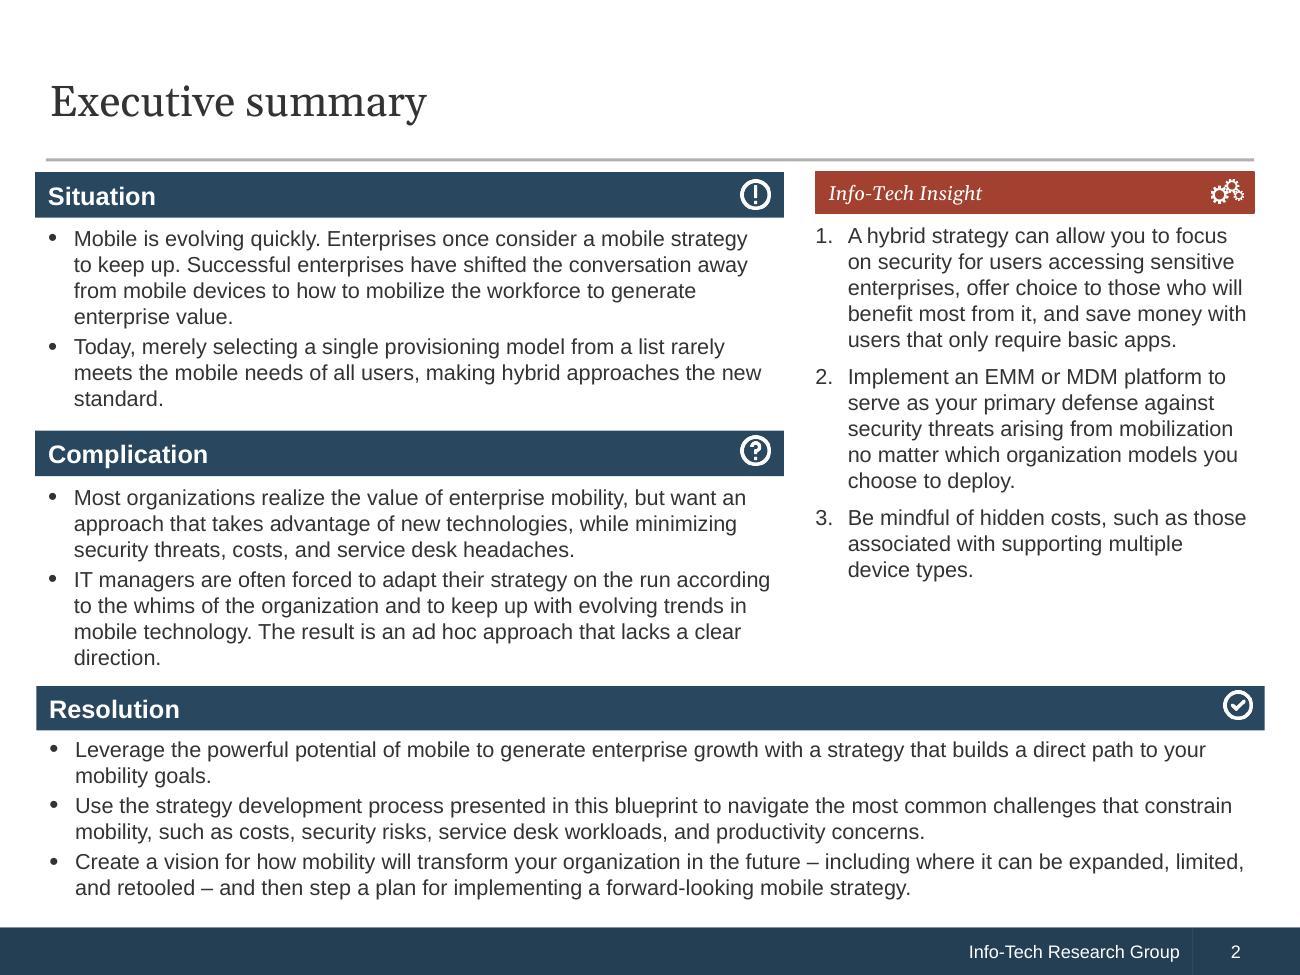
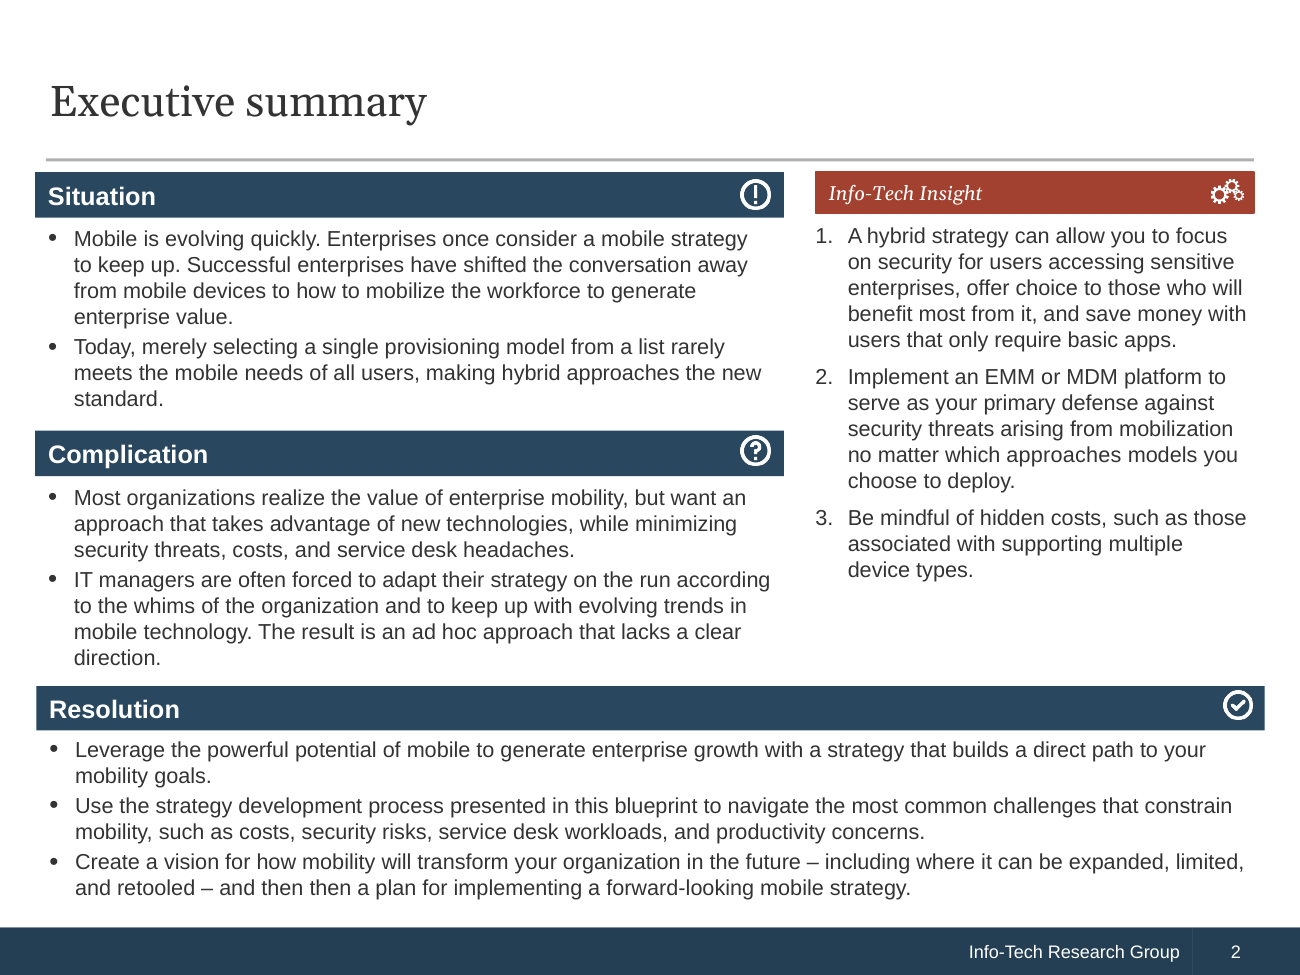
which organization: organization -> approaches
then step: step -> then
